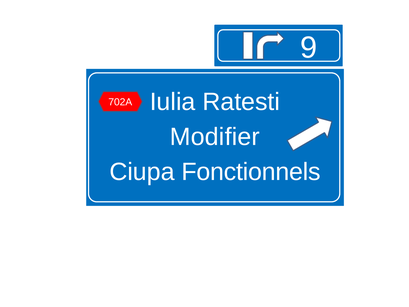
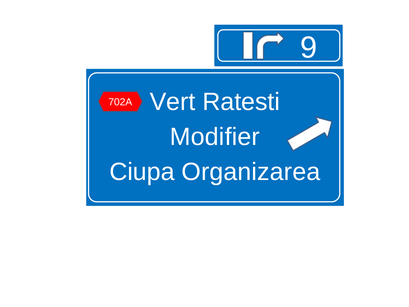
Iulia: Iulia -> Vert
Fonctionnels: Fonctionnels -> Organizarea
